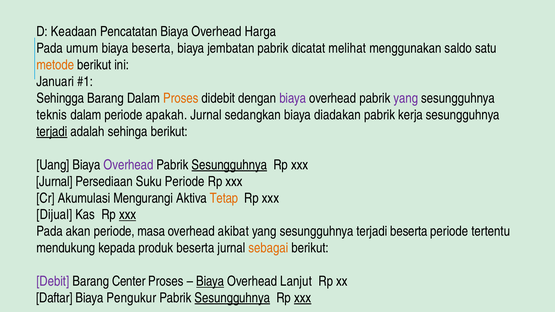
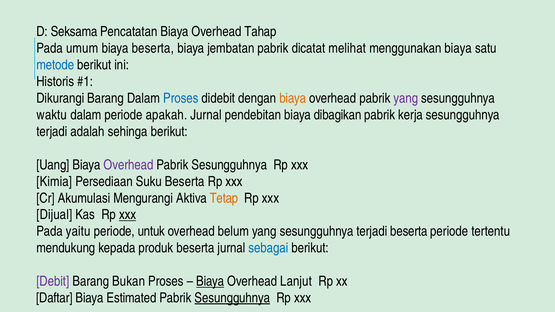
Keadaan: Keadaan -> Seksama
Harga: Harga -> Tahap
menggunakan saldo: saldo -> biaya
metode colour: orange -> blue
Januari: Januari -> Historis
Sehingga: Sehingga -> Dikurangi
Proses at (181, 98) colour: orange -> blue
biaya at (293, 98) colour: purple -> orange
teknis: teknis -> waktu
sedangkan: sedangkan -> pendebitan
diadakan: diadakan -> dibagikan
terjadi at (52, 132) underline: present -> none
Sesungguhnya at (229, 165) underline: present -> none
Jurnal at (54, 182): Jurnal -> Kimia
Suku Periode: Periode -> Beserta
akan: akan -> yaitu
masa: masa -> untuk
akibat: akibat -> belum
sebagai colour: orange -> blue
Center: Center -> Bukan
Pengukur: Pengukur -> Estimated
xxx at (303, 298) underline: present -> none
